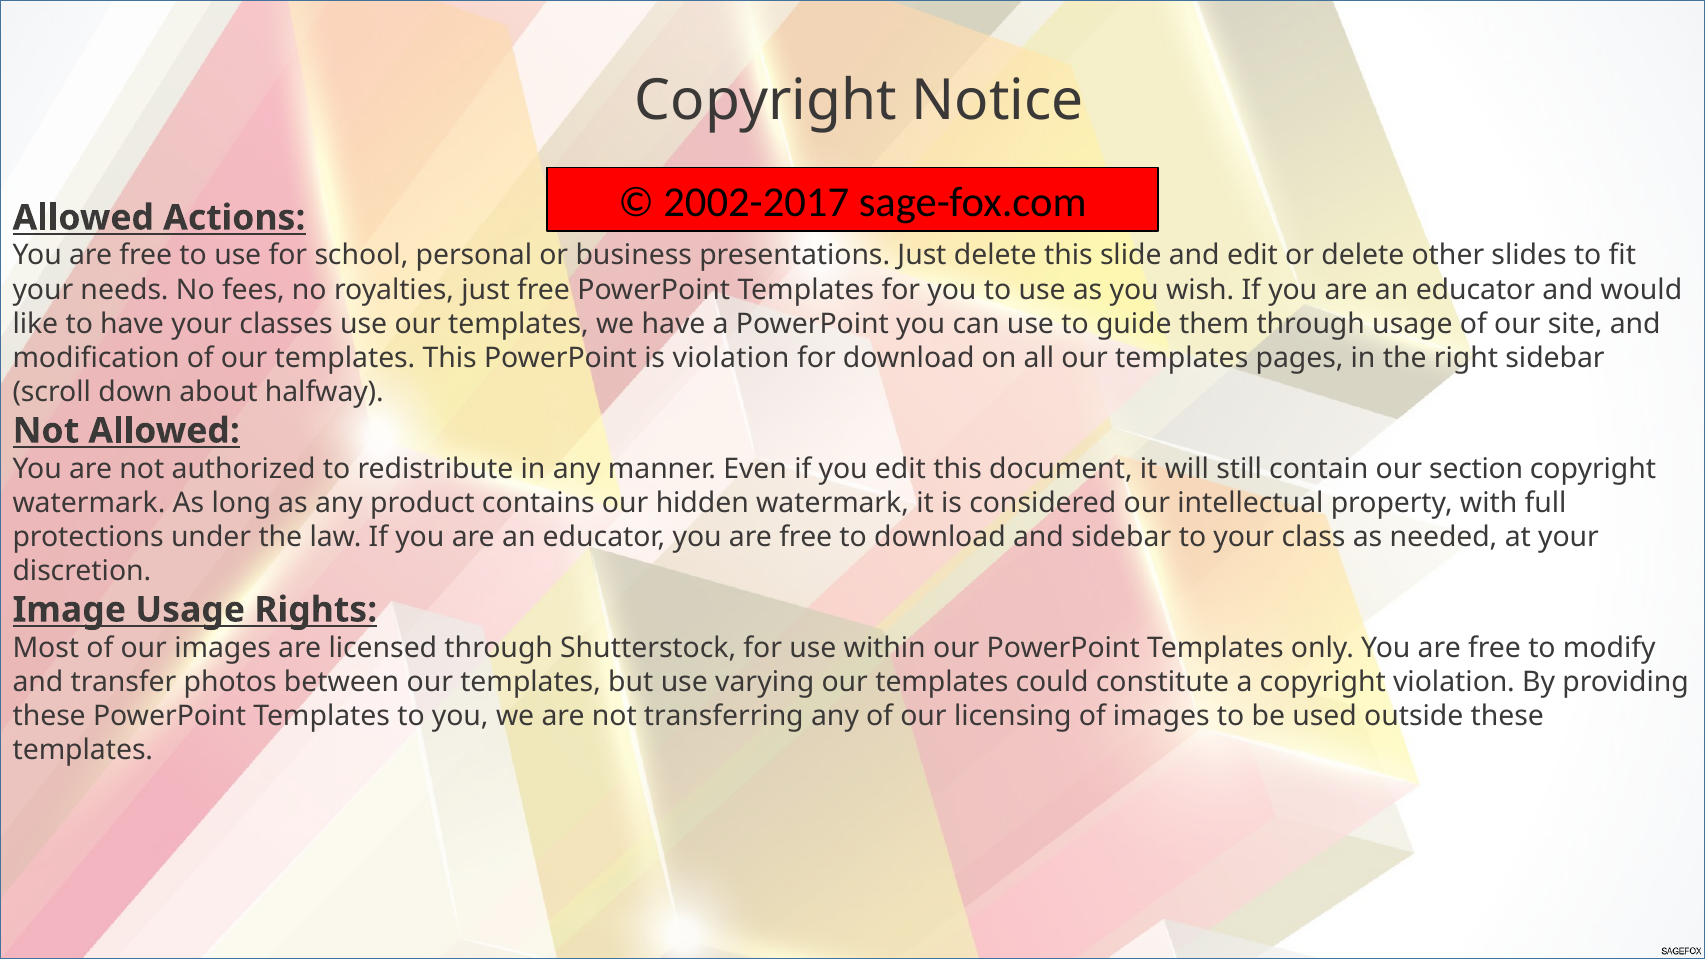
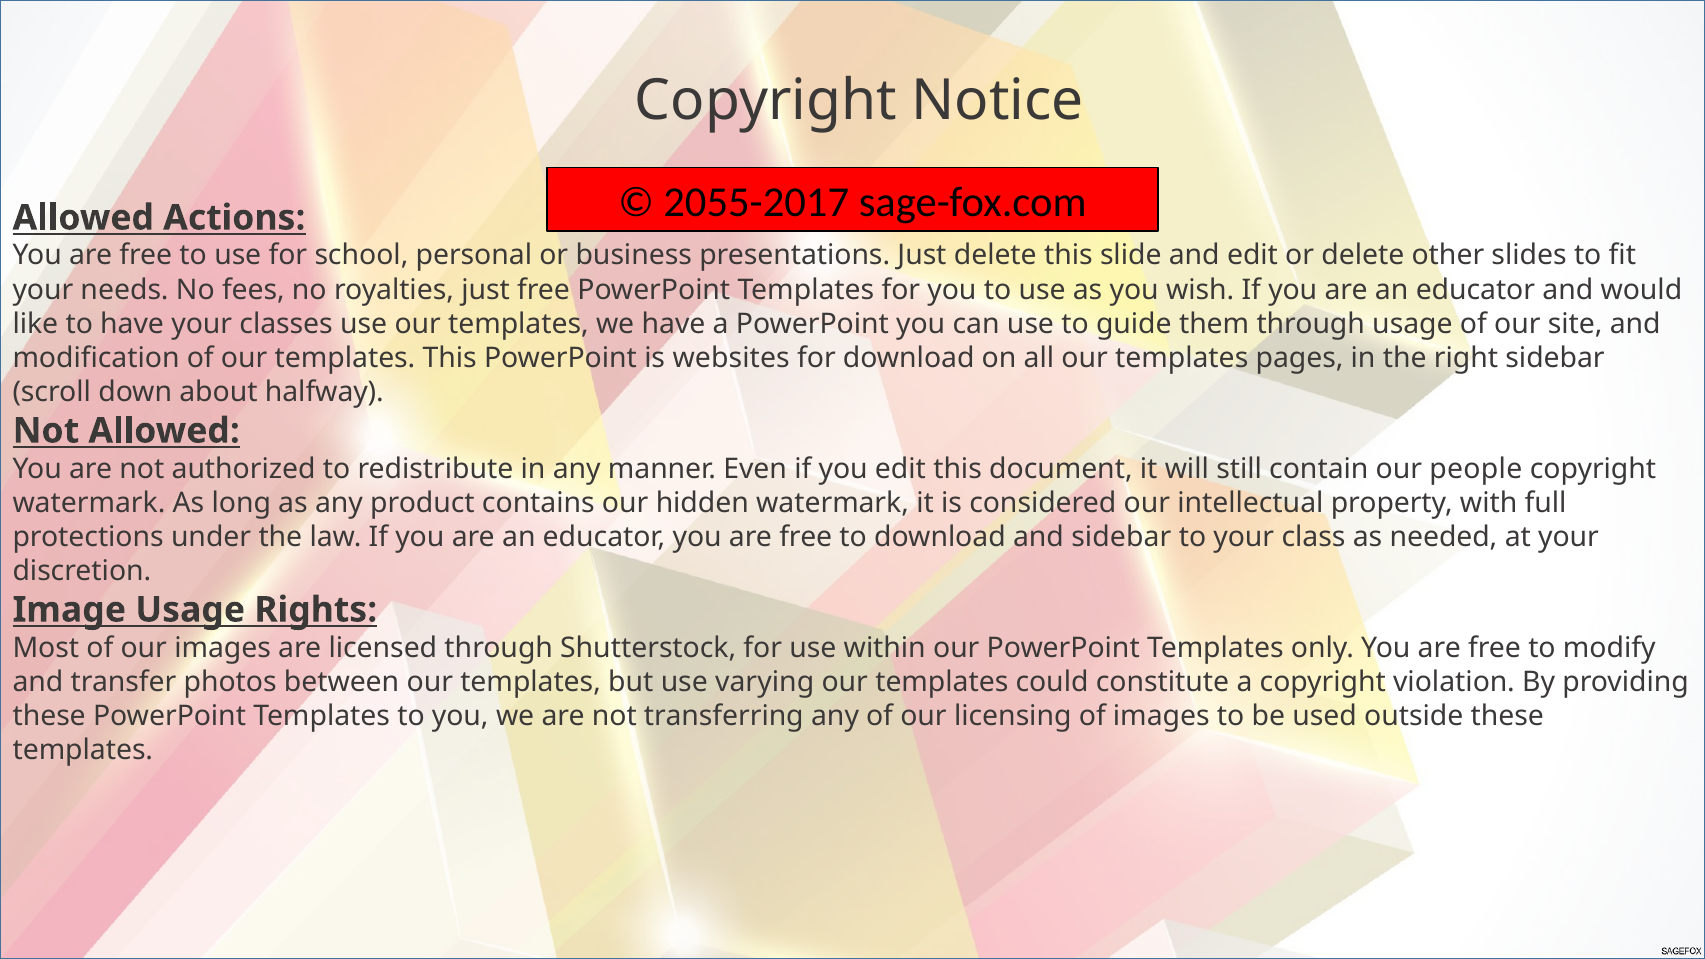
2002-2017: 2002-2017 -> 2055-2017
is violation: violation -> websites
section: section -> people
